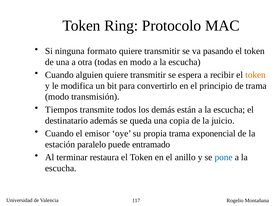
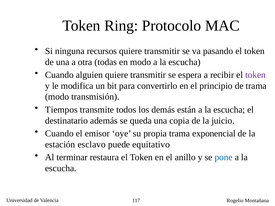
formato: formato -> recursos
token at (255, 75) colour: orange -> purple
paralelo: paralelo -> esclavo
entramado: entramado -> equitativo
